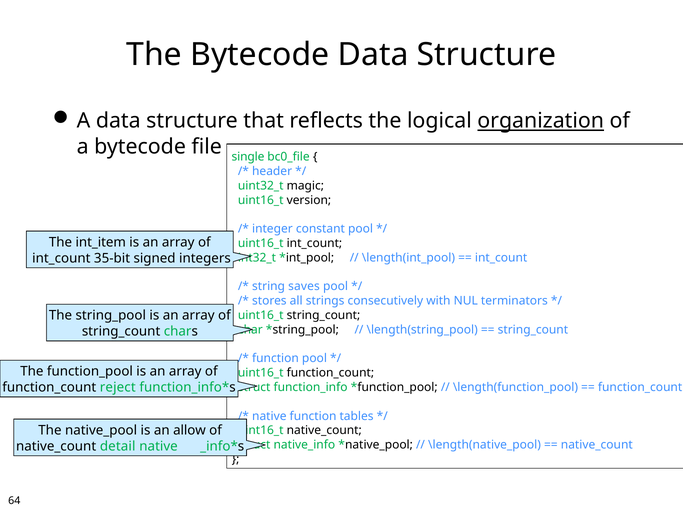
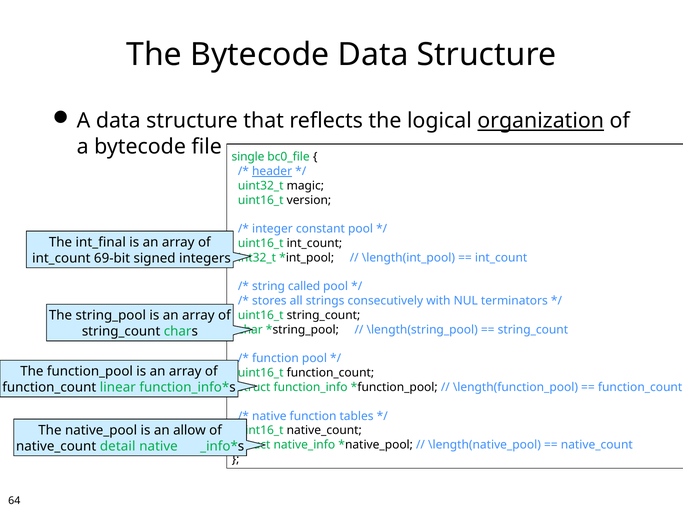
header underline: none -> present
int_item: int_item -> int_final
35-bit: 35-bit -> 69-bit
saves: saves -> called
reject: reject -> linear
